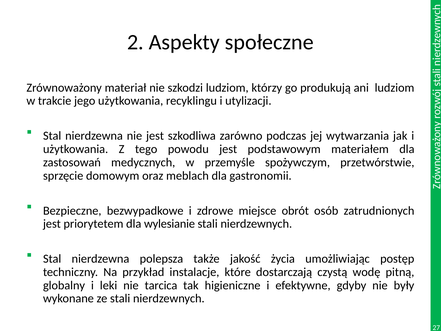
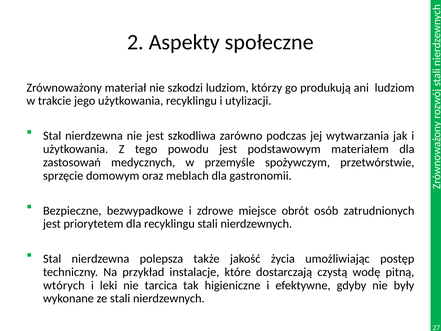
dla wylesianie: wylesianie -> recyklingu
globalny: globalny -> wtórych
